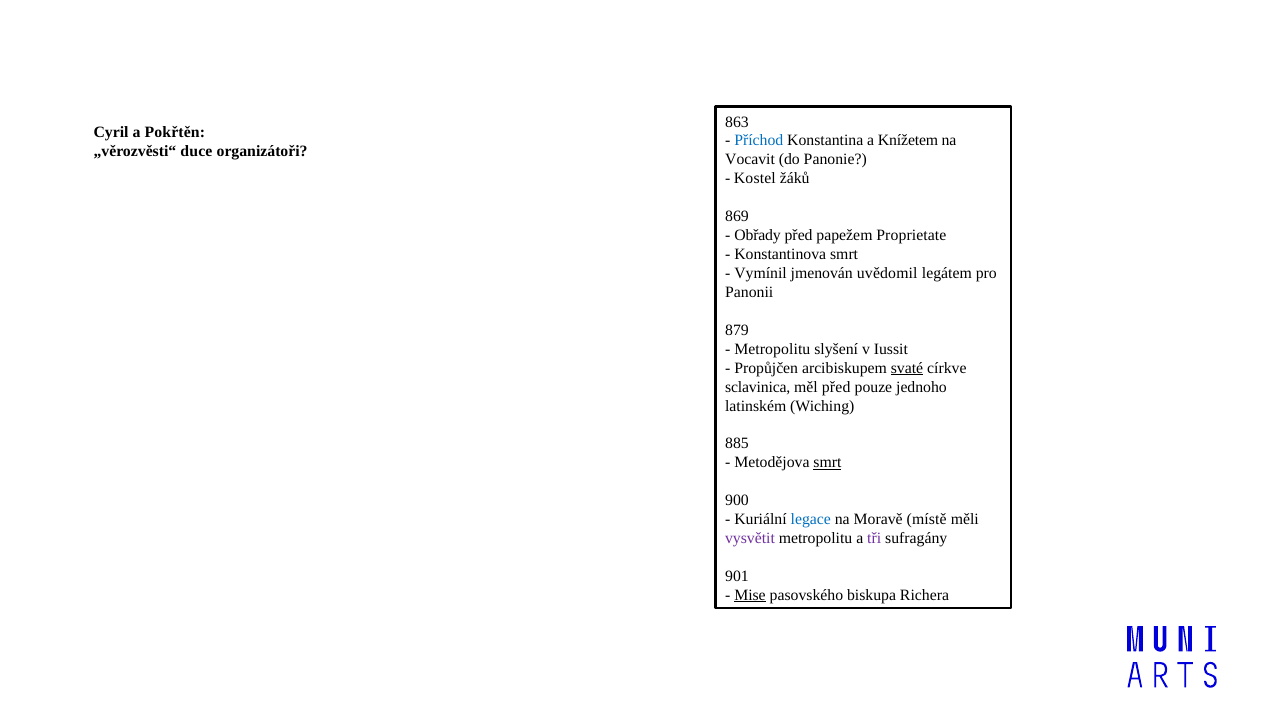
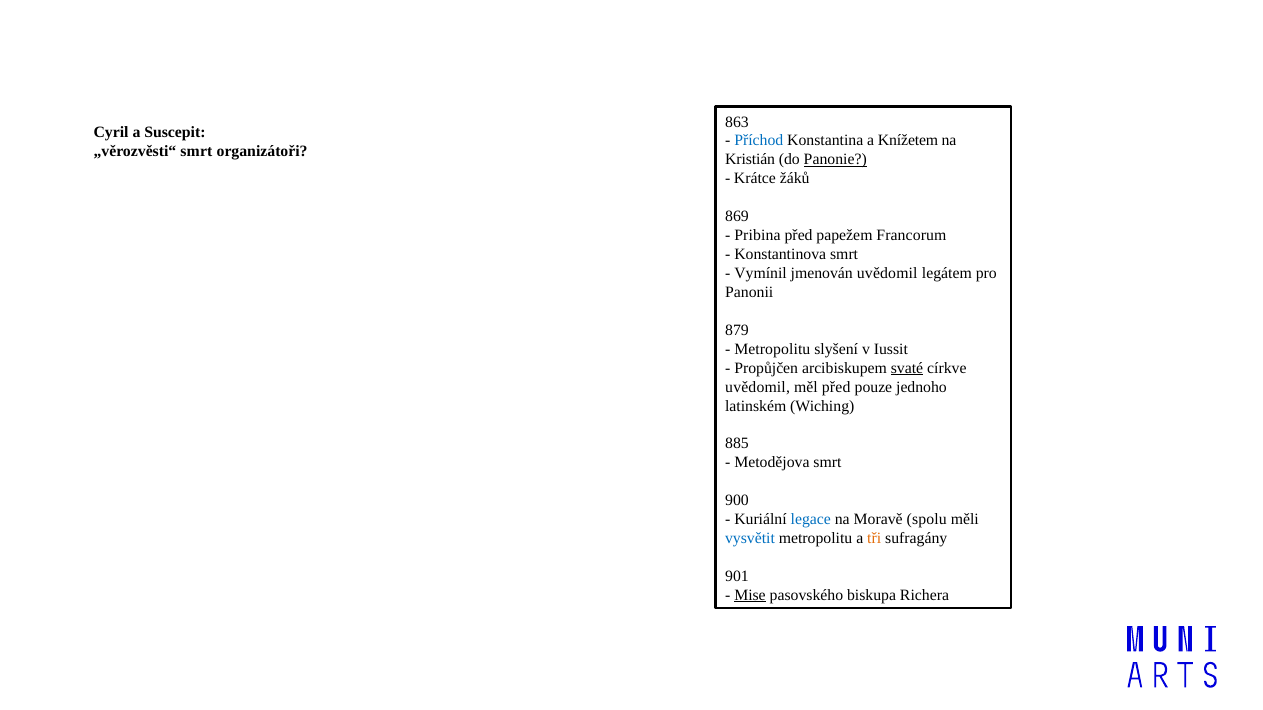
Pokřtěn: Pokřtěn -> Suscepit
„věrozvěsti“ duce: duce -> smrt
Vocavit: Vocavit -> Kristián
Panonie underline: none -> present
Kostel: Kostel -> Krátce
Obřady: Obřady -> Pribina
Proprietate: Proprietate -> Francorum
sclavinica at (758, 387): sclavinica -> uvědomil
smrt at (827, 463) underline: present -> none
místě: místě -> spolu
vysvětit colour: purple -> blue
tři colour: purple -> orange
